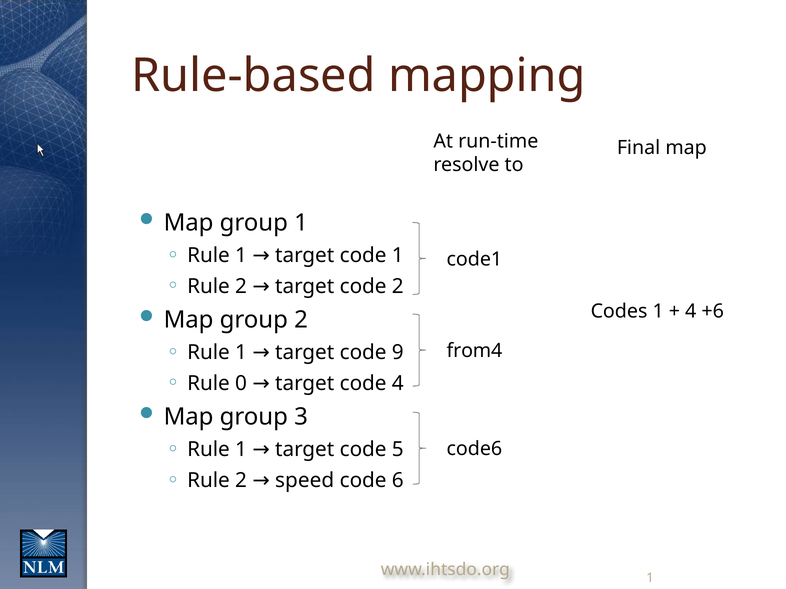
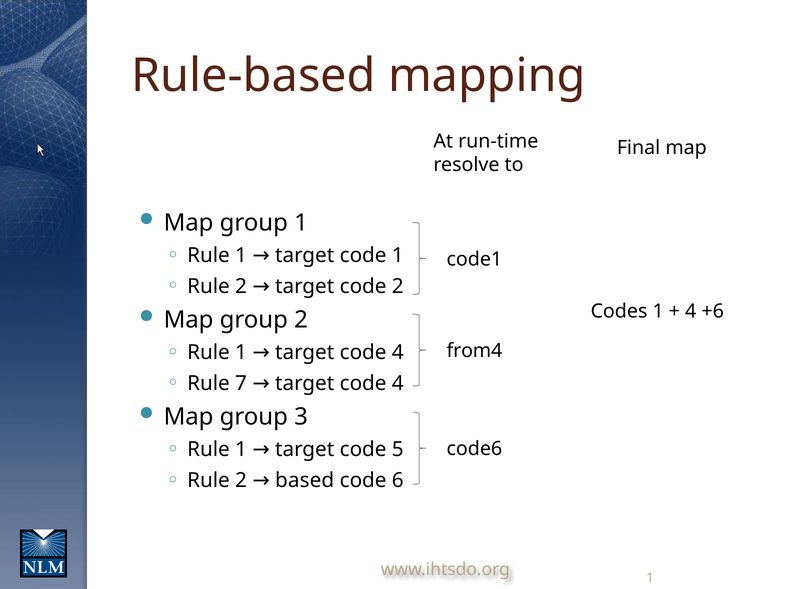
1 target code 9: 9 -> 4
0: 0 -> 7
speed: speed -> based
